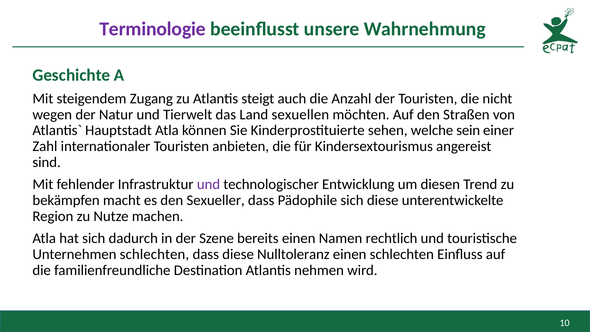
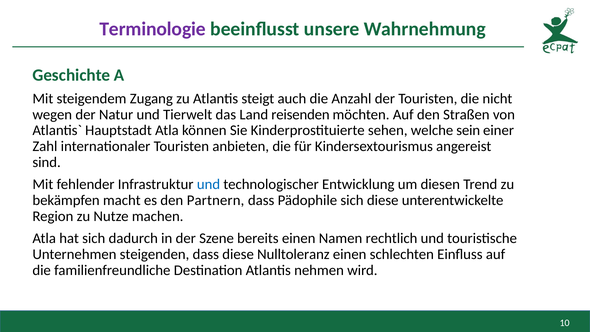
sexuellen: sexuellen -> reisenden
und at (208, 184) colour: purple -> blue
Sexueller: Sexueller -> Partnern
Unternehmen schlechten: schlechten -> steigenden
